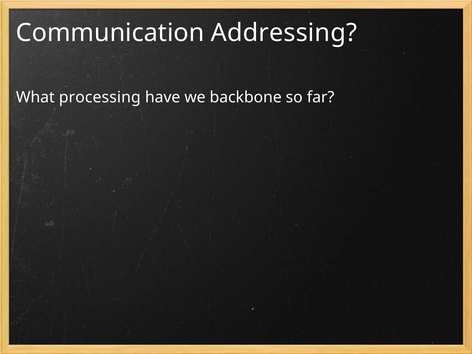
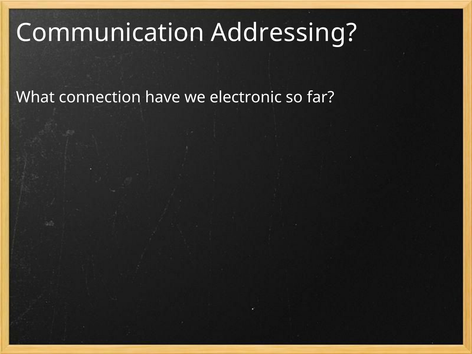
processing: processing -> connection
backbone: backbone -> electronic
